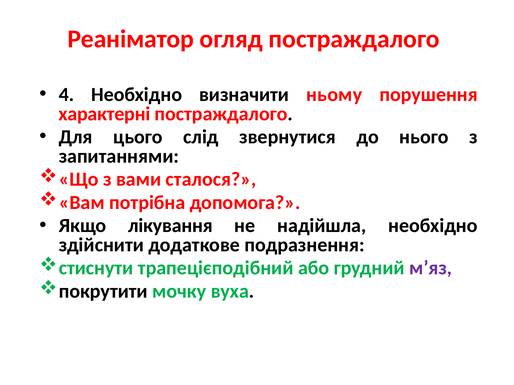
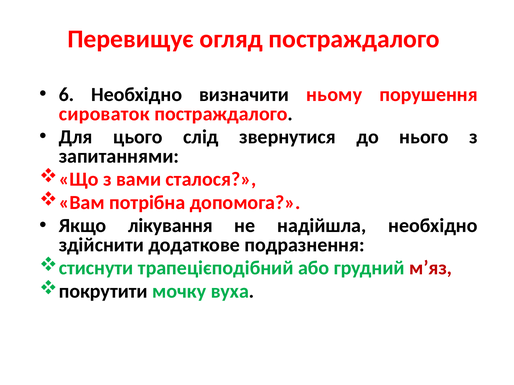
Реаніматор: Реаніматор -> Перевищує
4: 4 -> 6
характерні: характерні -> сироваток
м’яз colour: purple -> red
